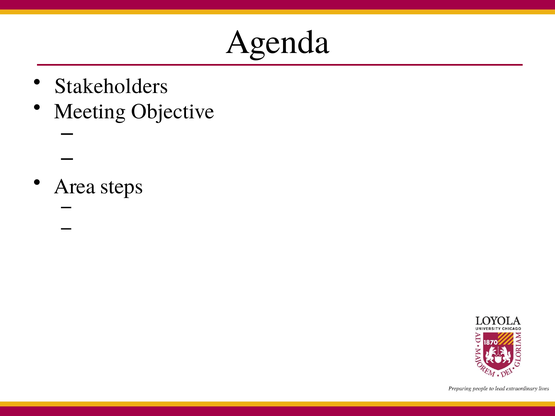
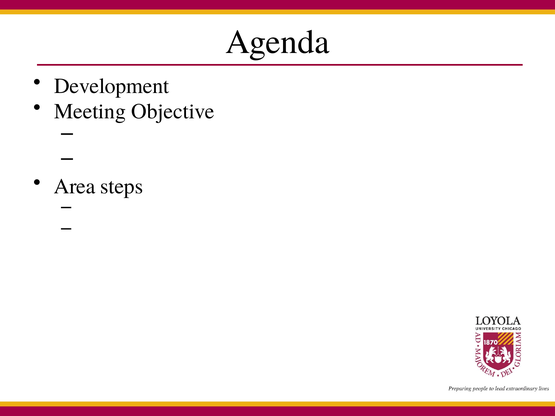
Stakeholders: Stakeholders -> Development
